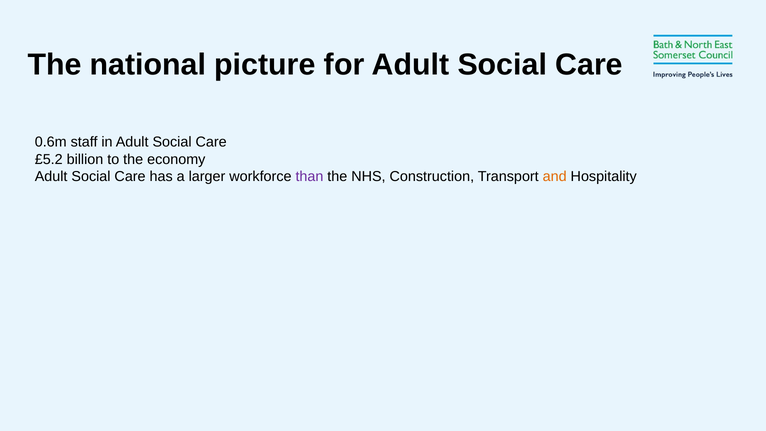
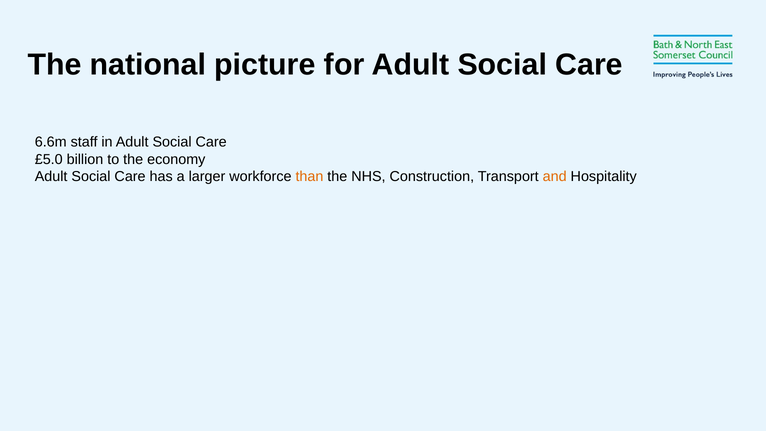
0.6m: 0.6m -> 6.6m
£5.2: £5.2 -> £5.0
than colour: purple -> orange
